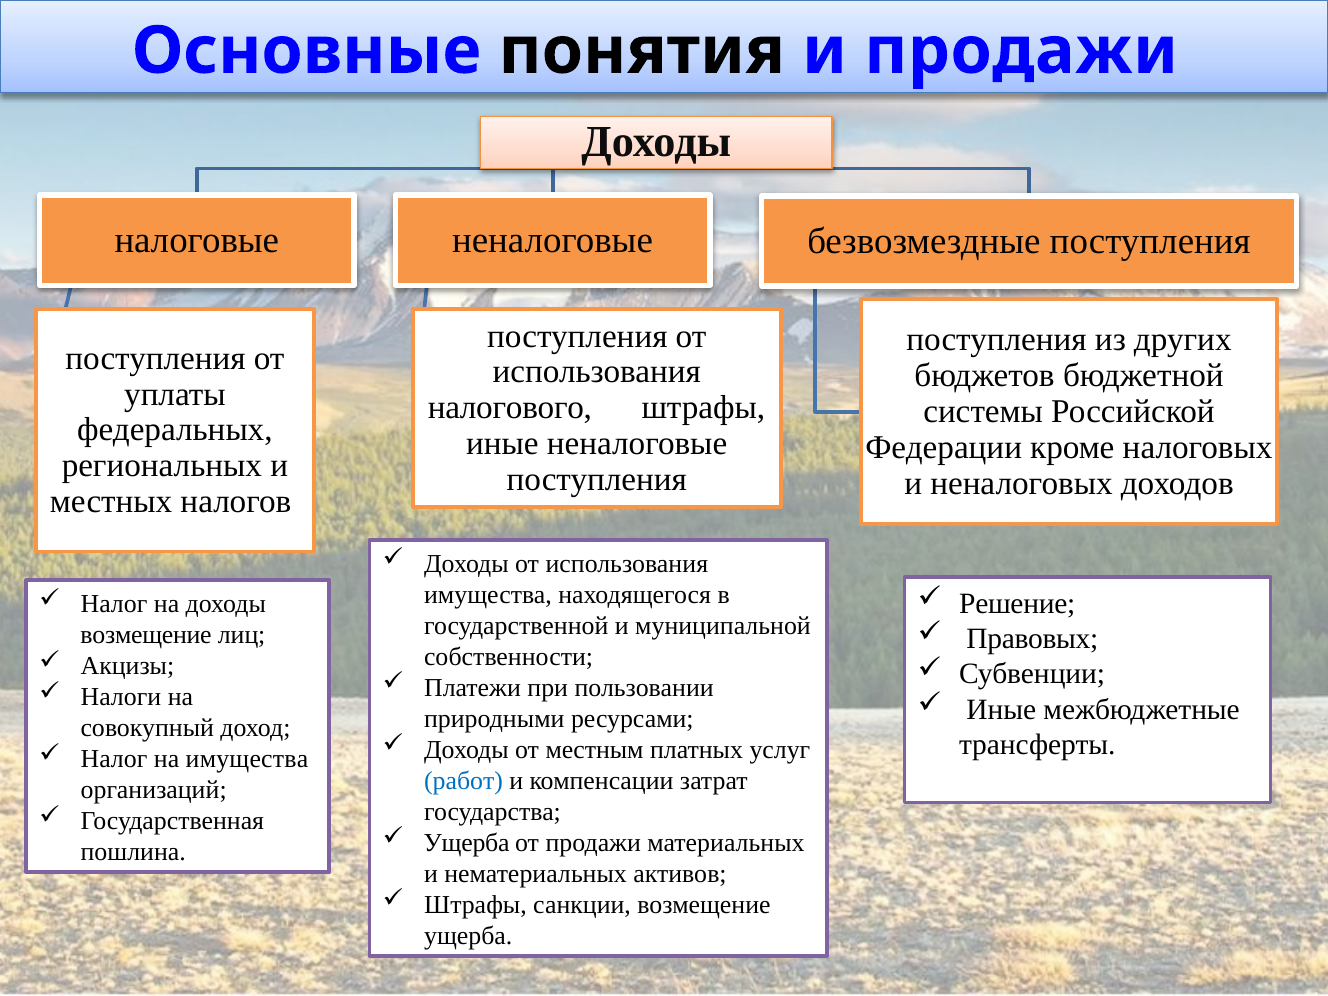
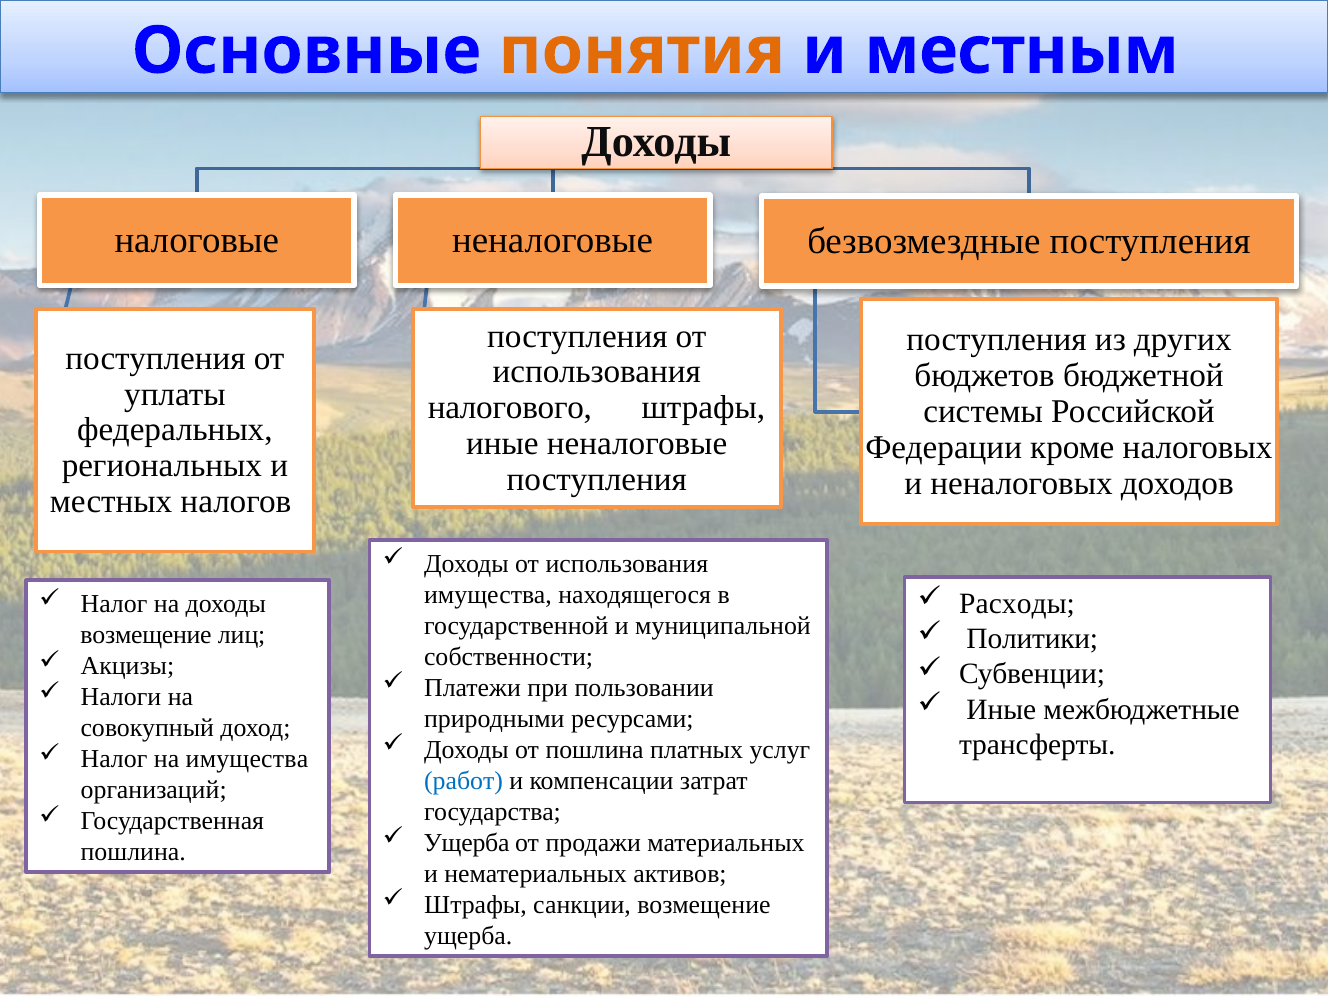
понятия colour: black -> orange
и продажи: продажи -> местным
Решение: Решение -> Расходы
Правовых: Правовых -> Политики
от местным: местным -> пошлина
